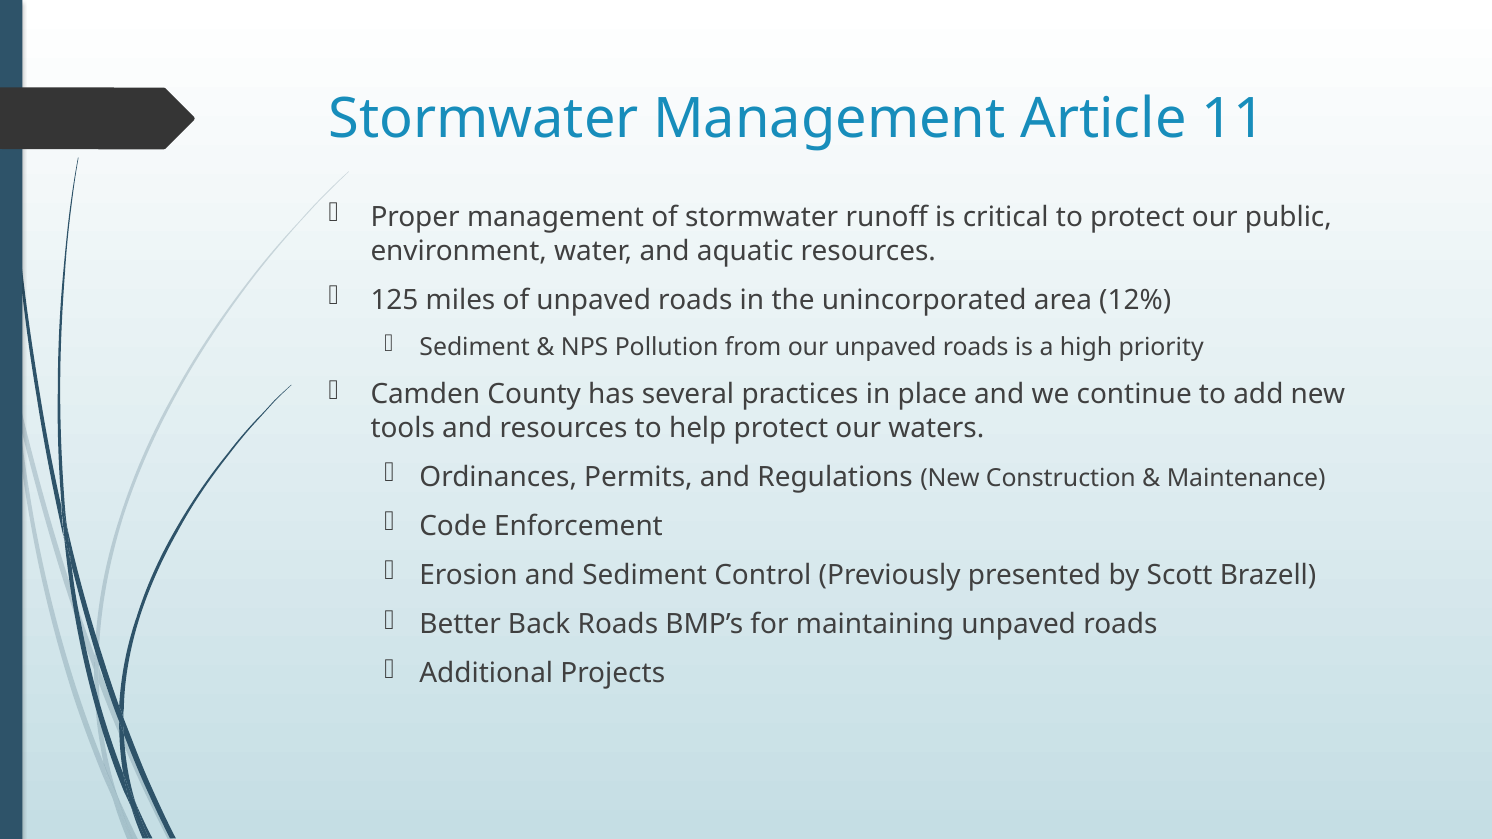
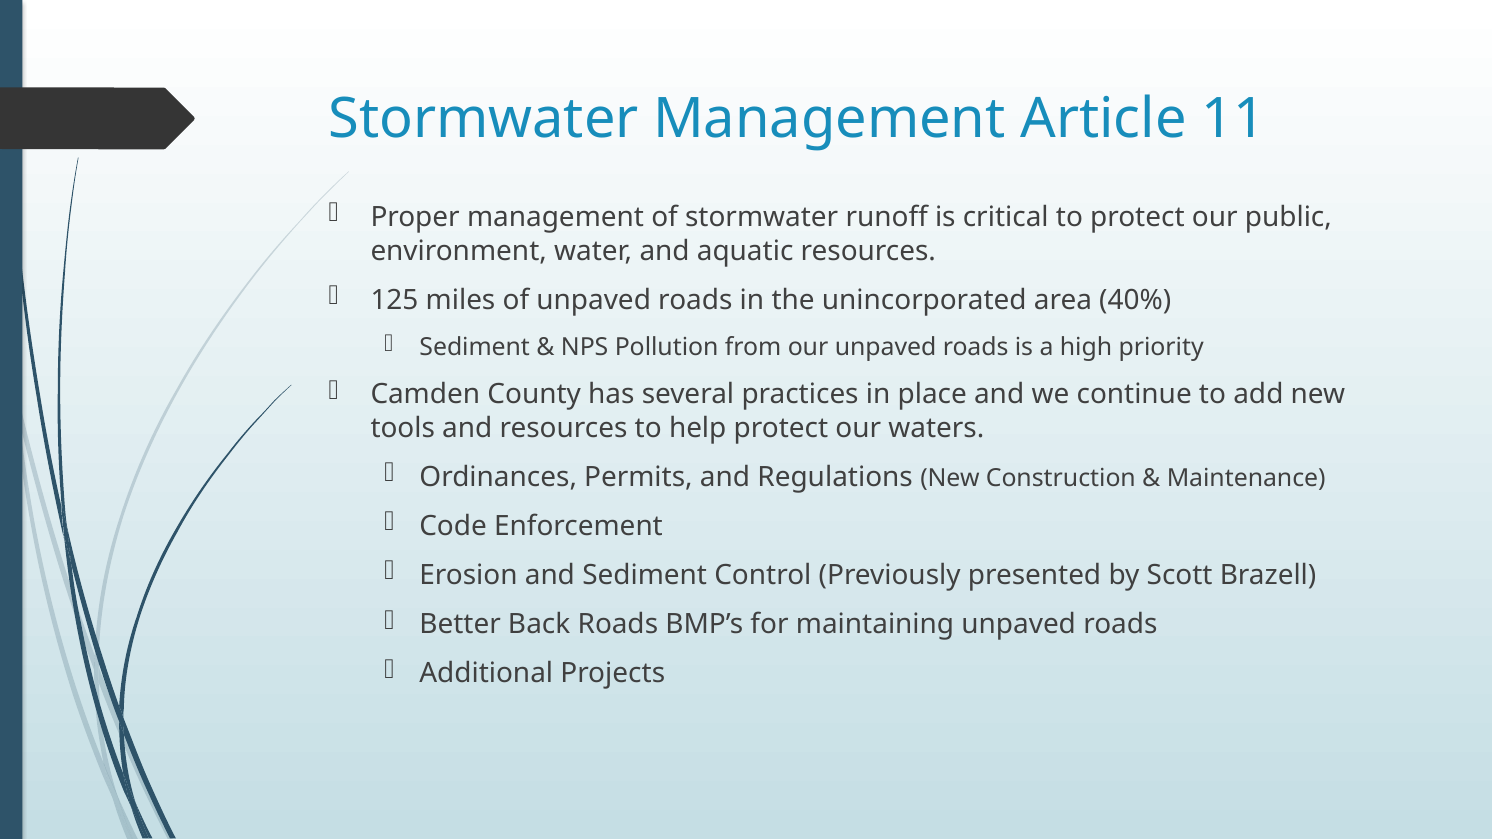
12%: 12% -> 40%
